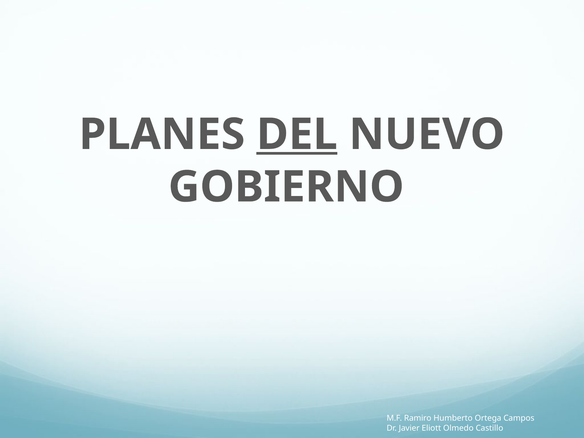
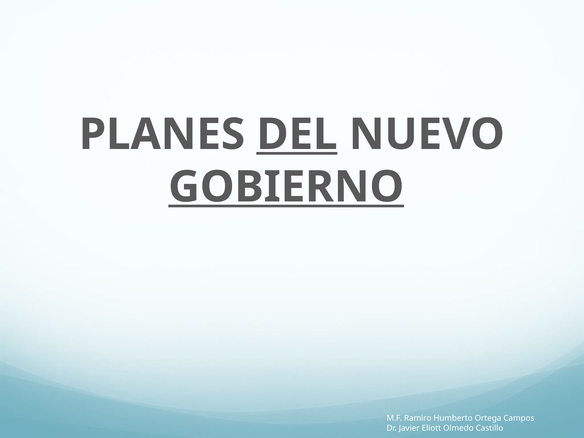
GOBIERNO underline: none -> present
